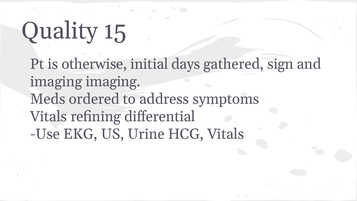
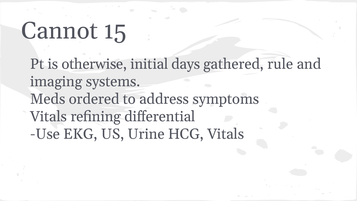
Quality: Quality -> Cannot
sign: sign -> rule
imaging imaging: imaging -> systems
